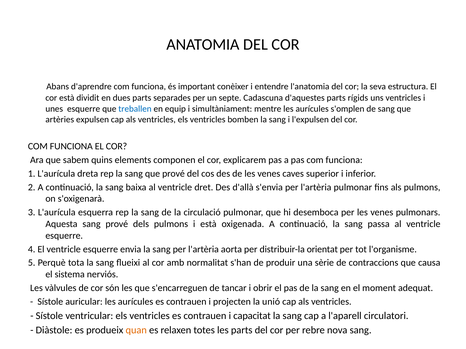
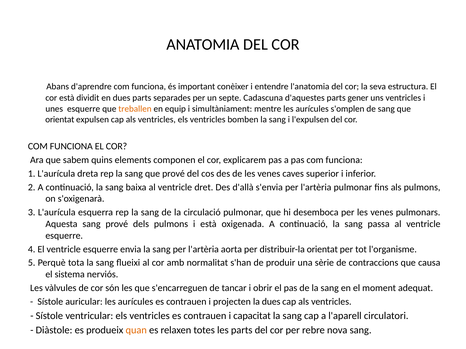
rígids: rígids -> gener
treballen colour: blue -> orange
artèries at (60, 120): artèries -> orientat
la unió: unió -> dues
